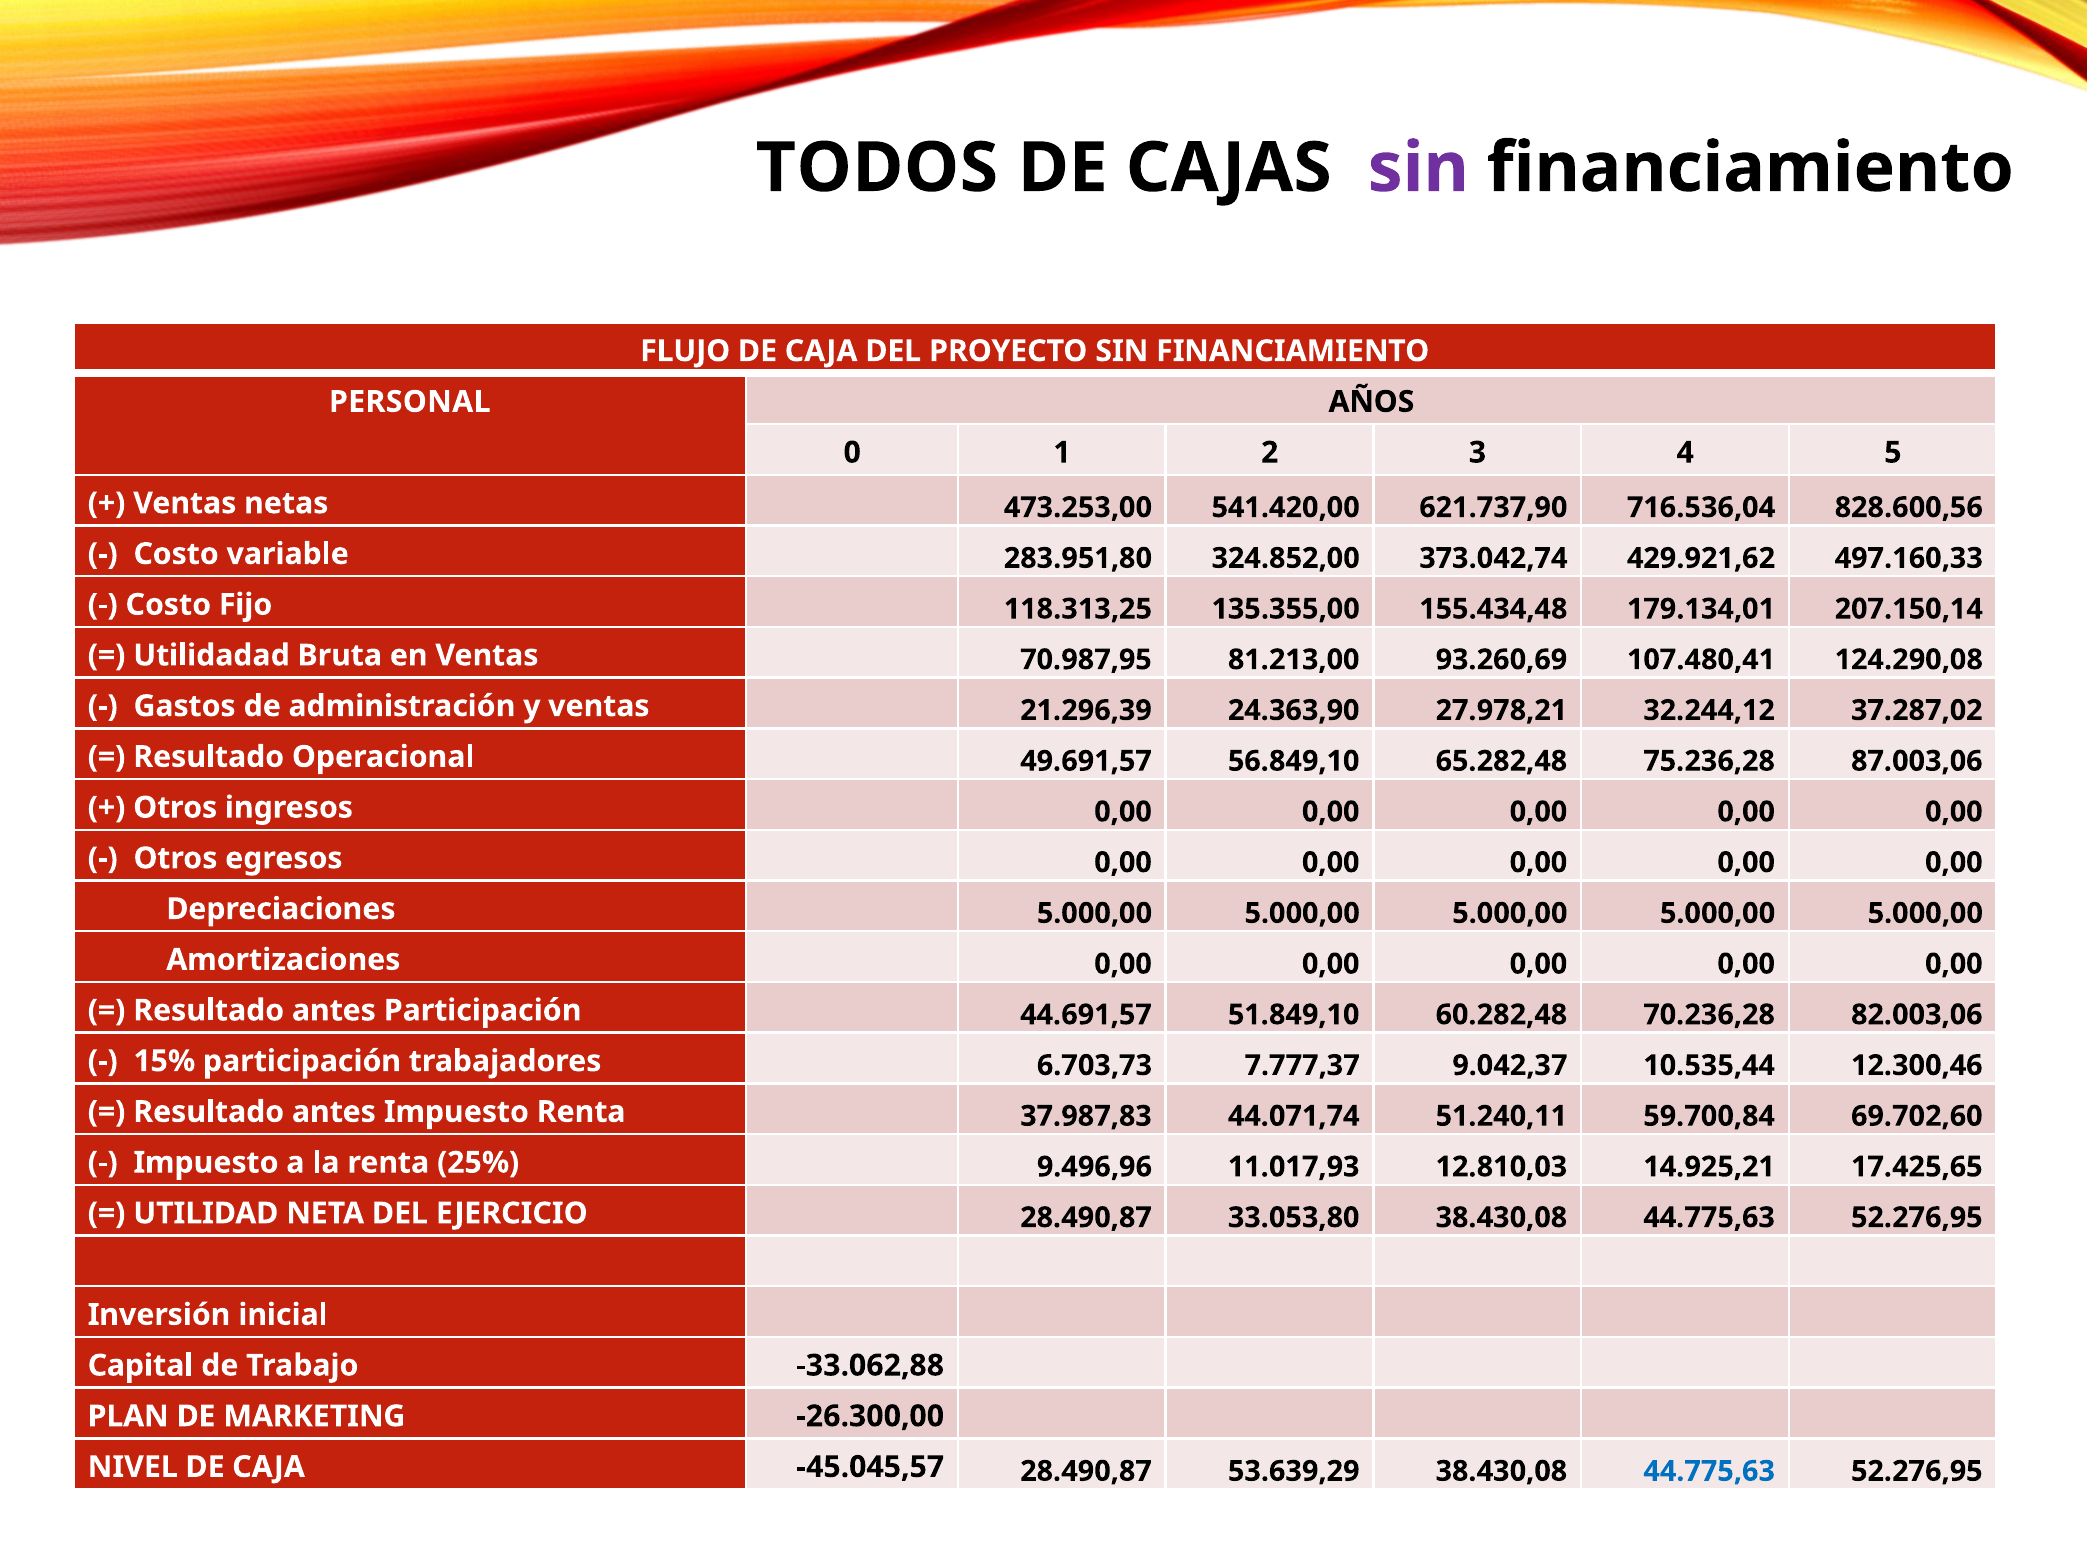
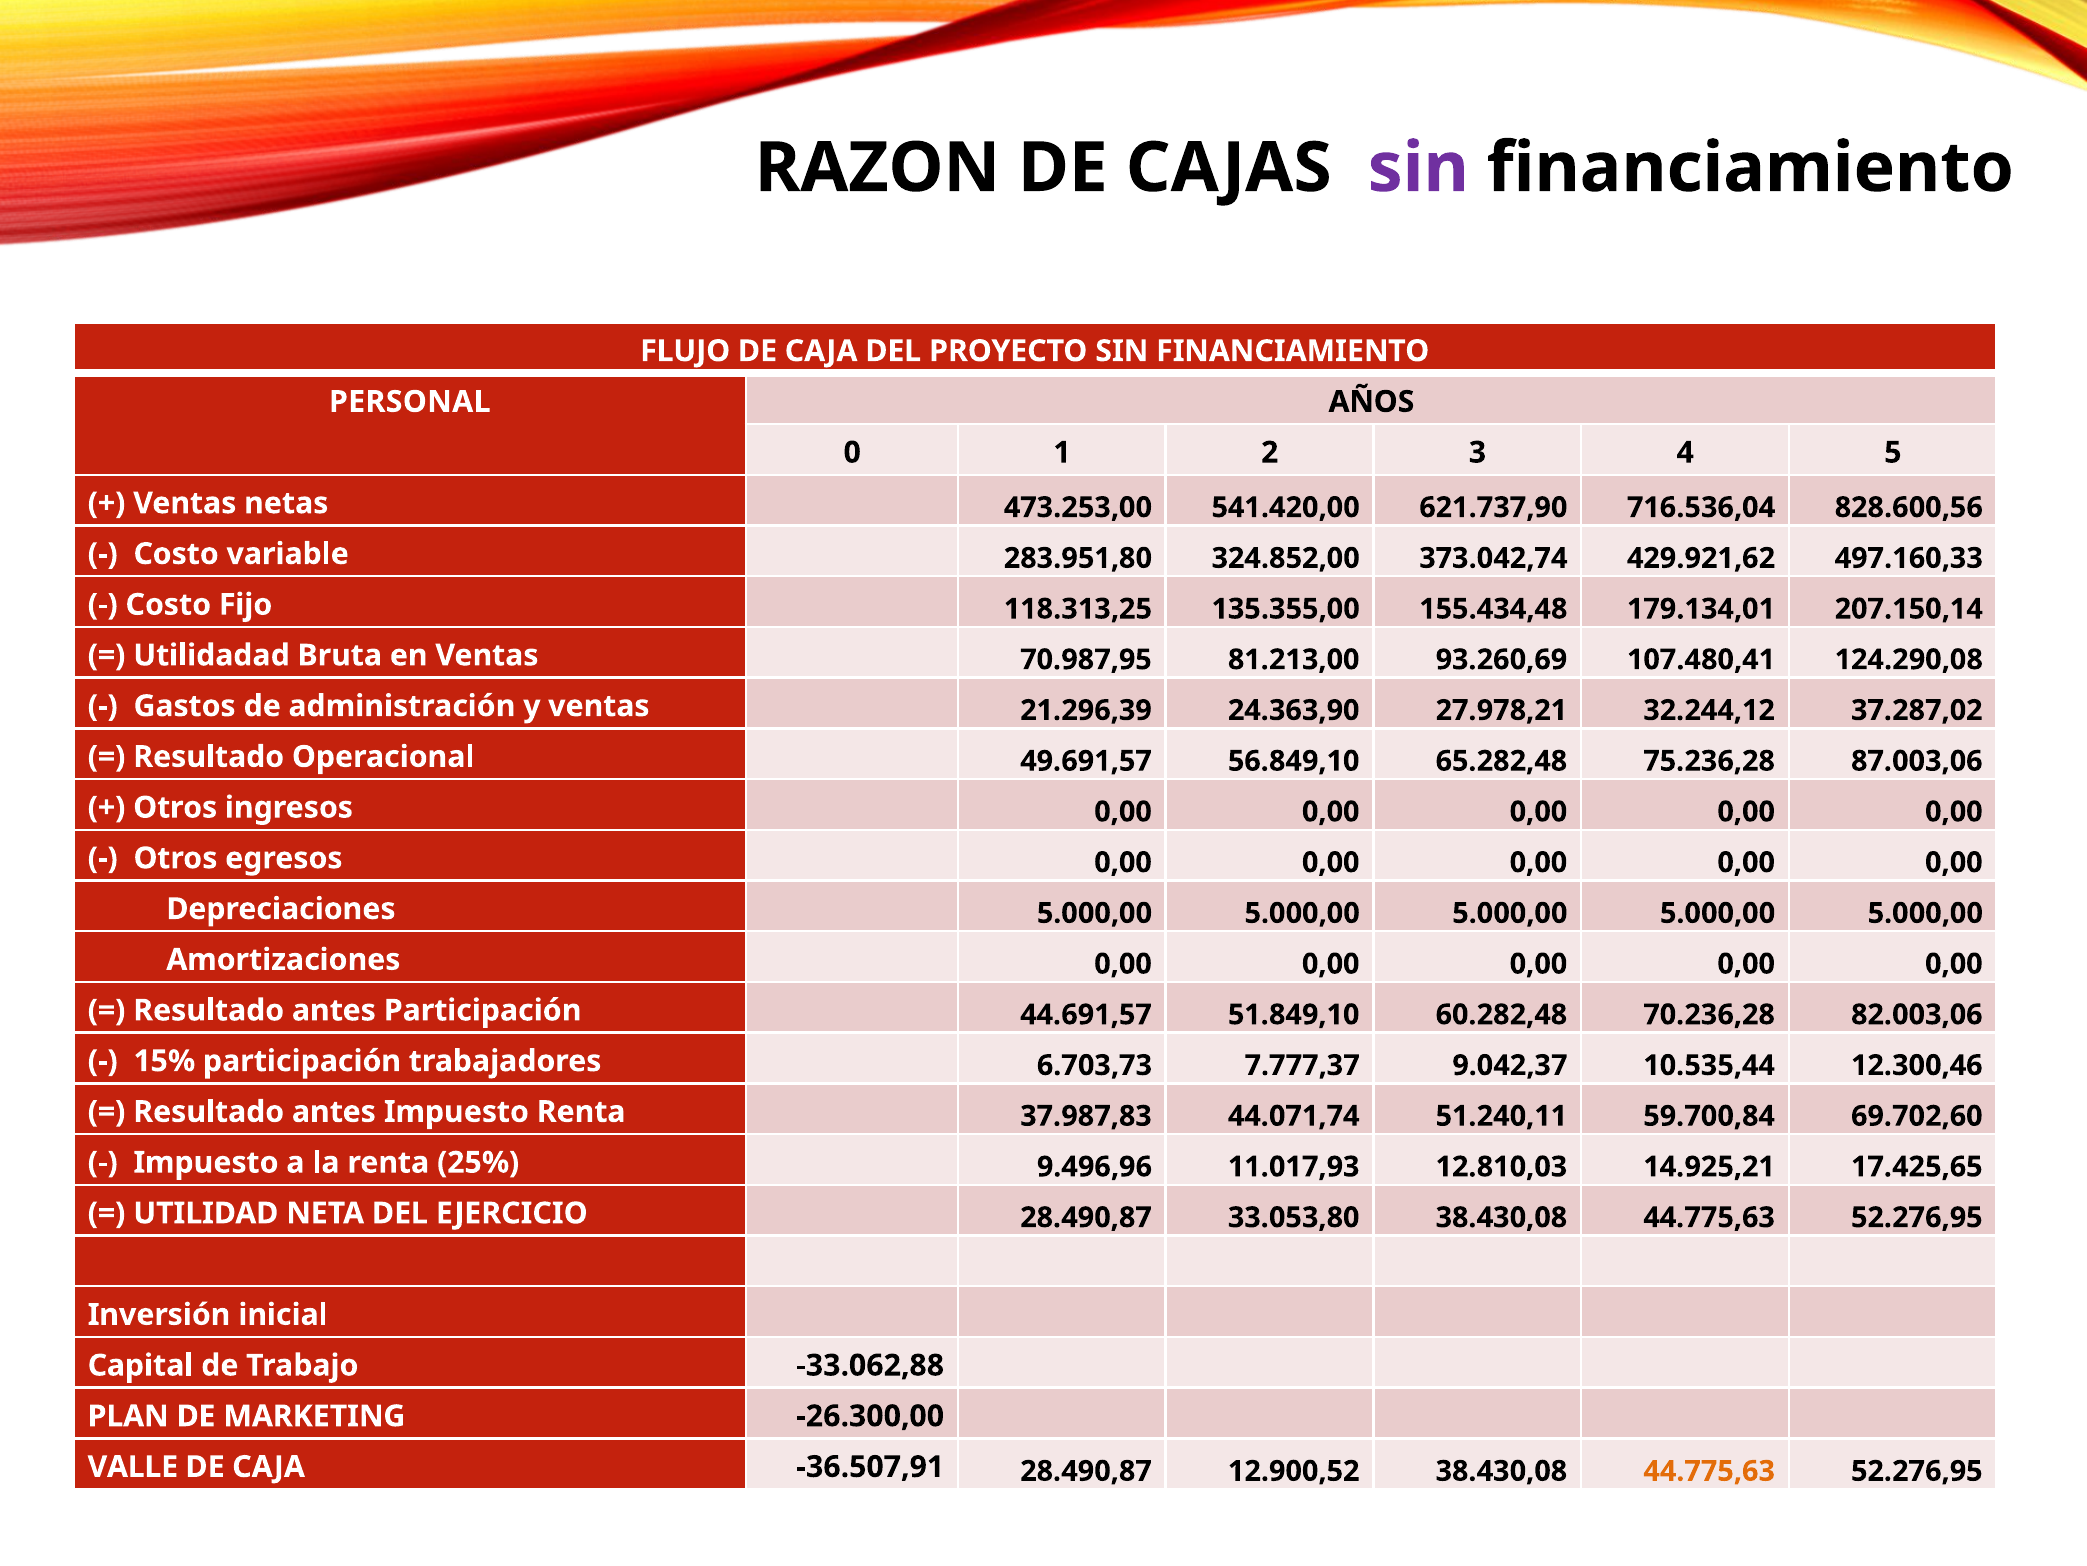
TODOS: TODOS -> RAZON
NIVEL: NIVEL -> VALLE
-45.045,57: -45.045,57 -> -36.507,91
53.639,29: 53.639,29 -> 12.900,52
44.775,63 at (1709, 1470) colour: blue -> orange
